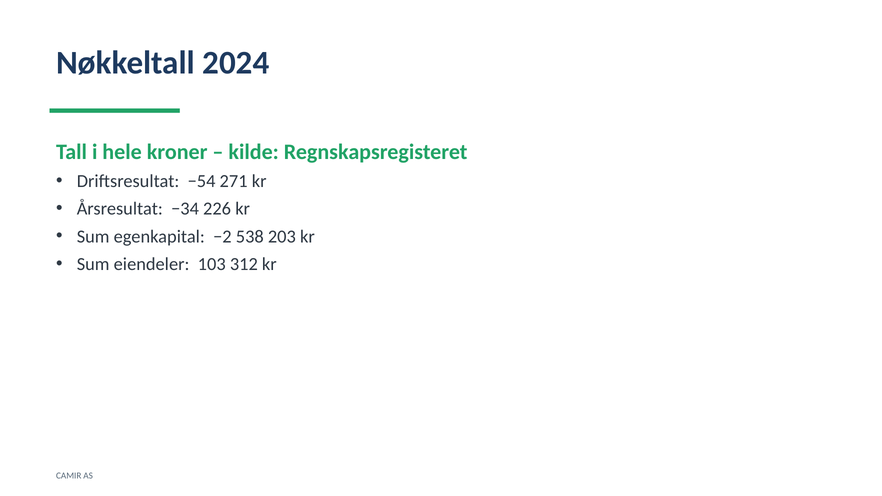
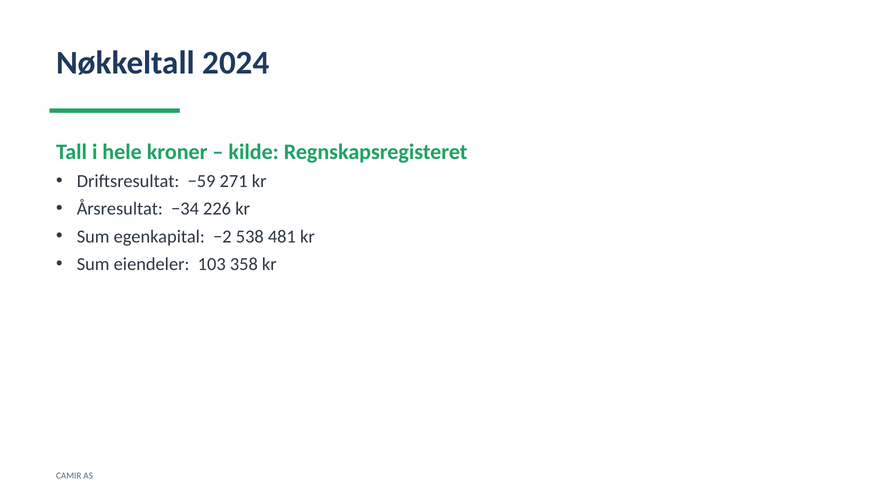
−54: −54 -> −59
203: 203 -> 481
312: 312 -> 358
